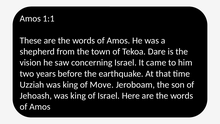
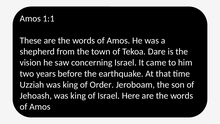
Move: Move -> Order
